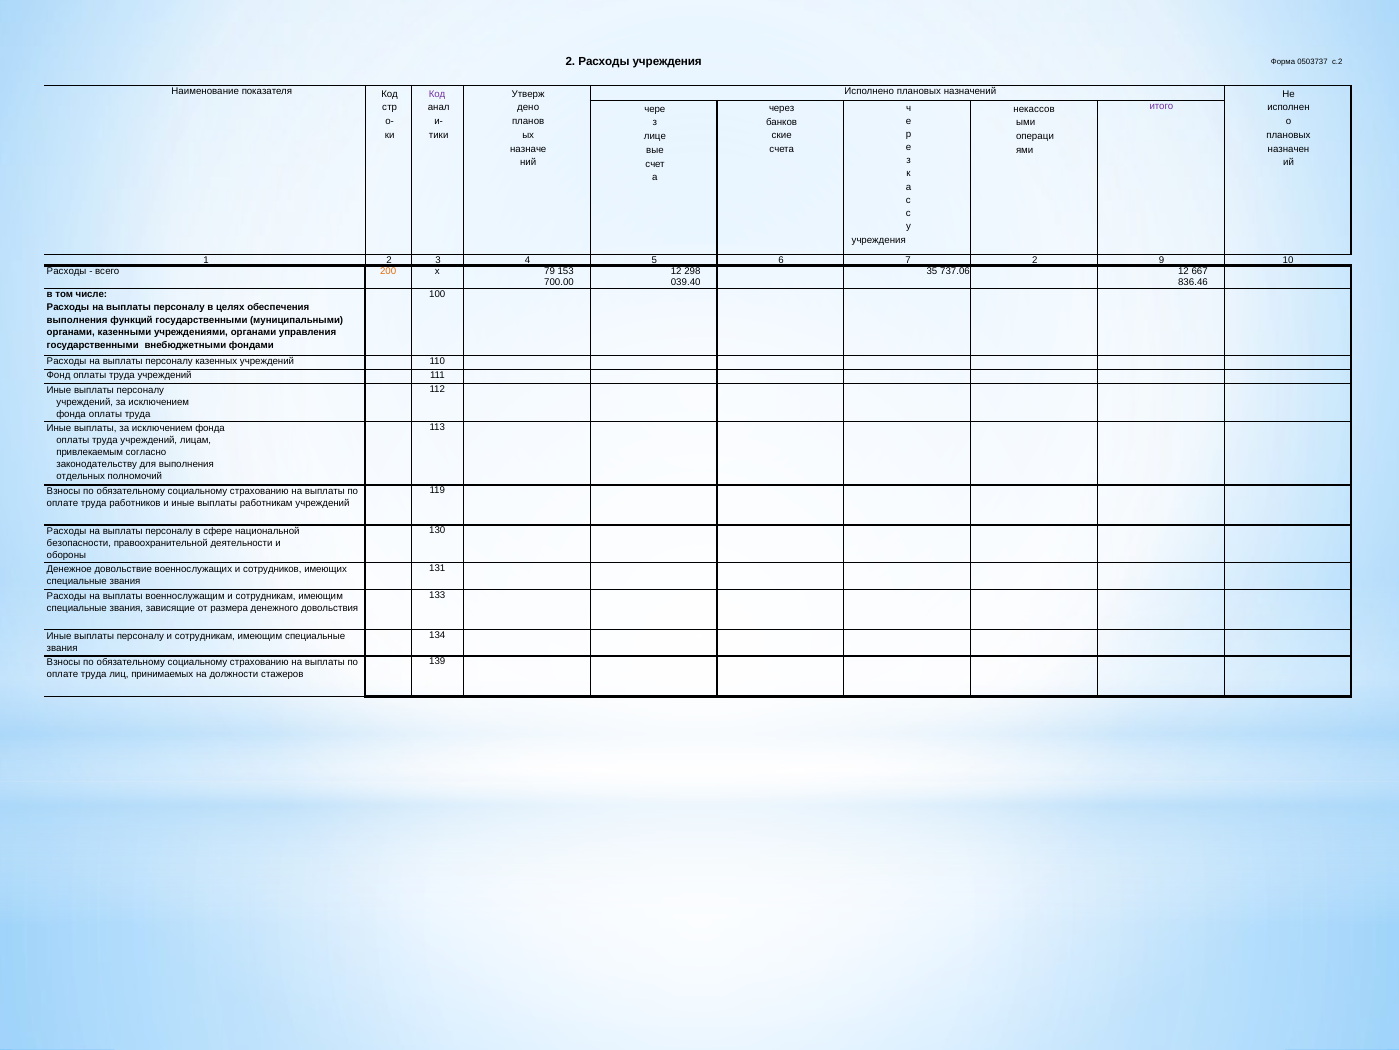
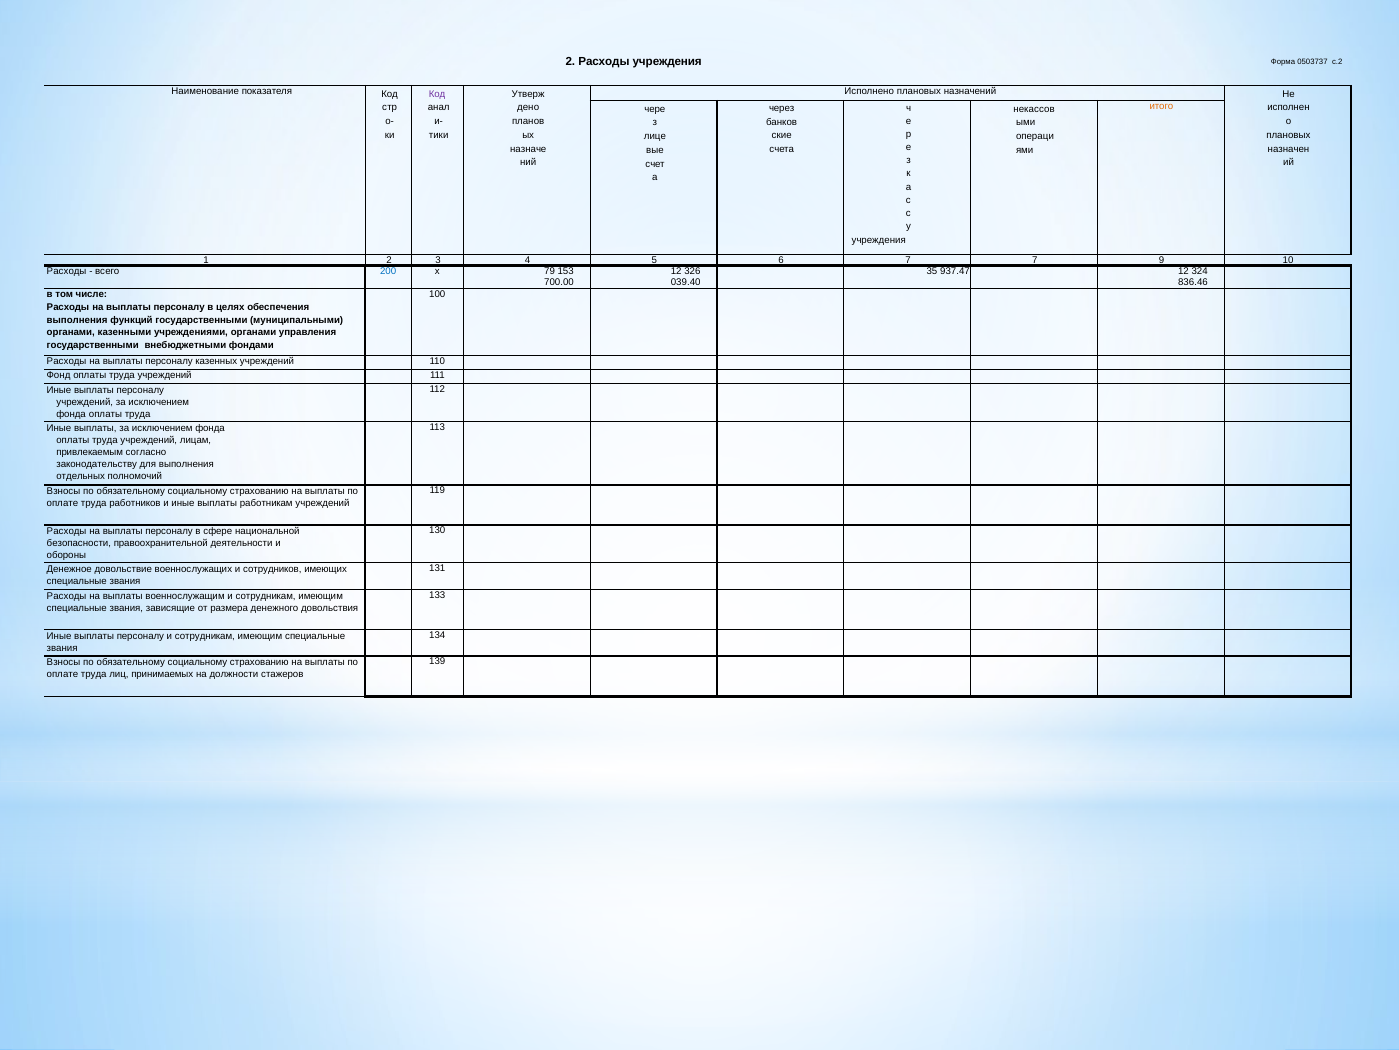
итого colour: purple -> orange
7 2: 2 -> 7
200 colour: orange -> blue
298: 298 -> 326
737.06: 737.06 -> 937.47
667: 667 -> 324
